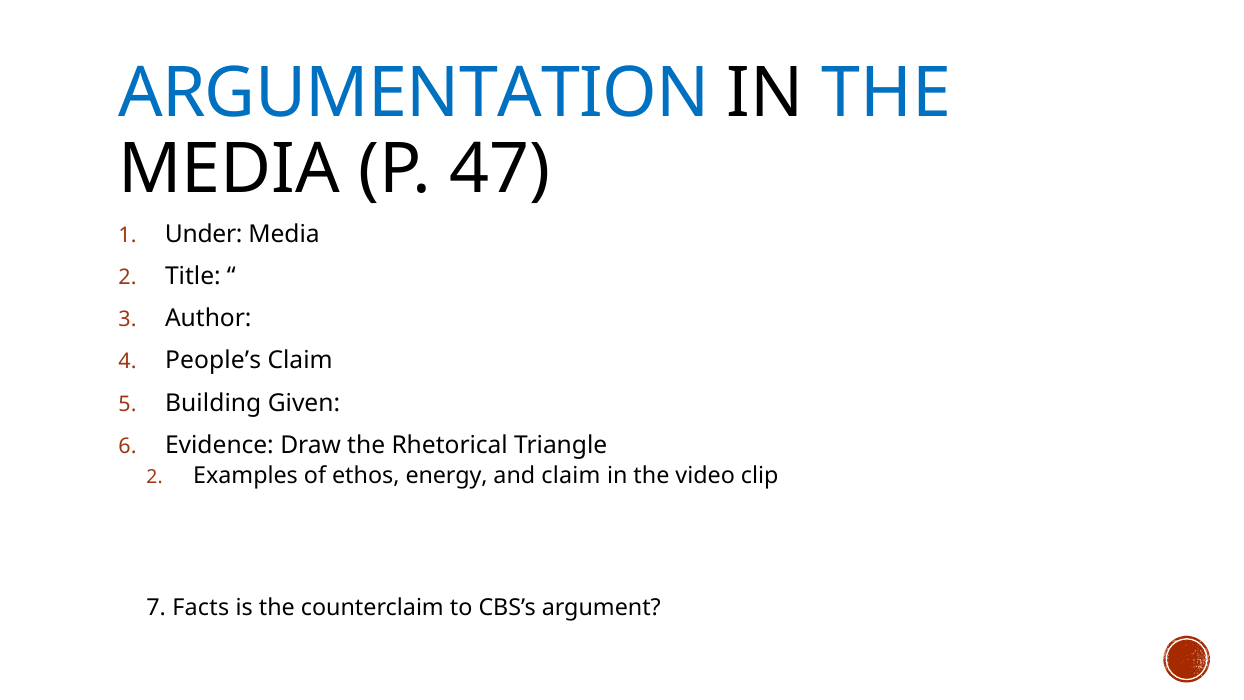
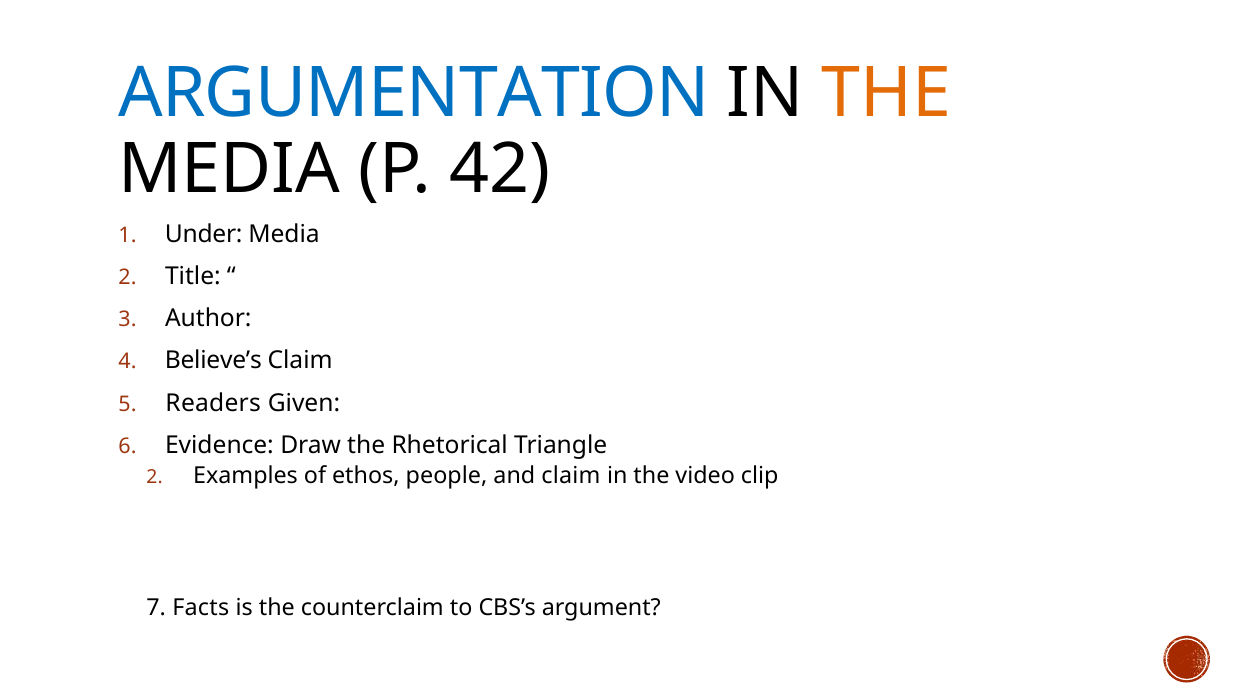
THE at (887, 93) colour: blue -> orange
47: 47 -> 42
People’s: People’s -> Believe’s
Building: Building -> Readers
energy: energy -> people
